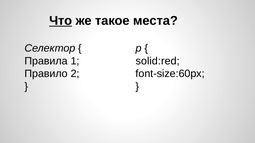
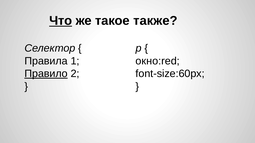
места: места -> также
solid:red: solid:red -> окно:red
Правило underline: none -> present
